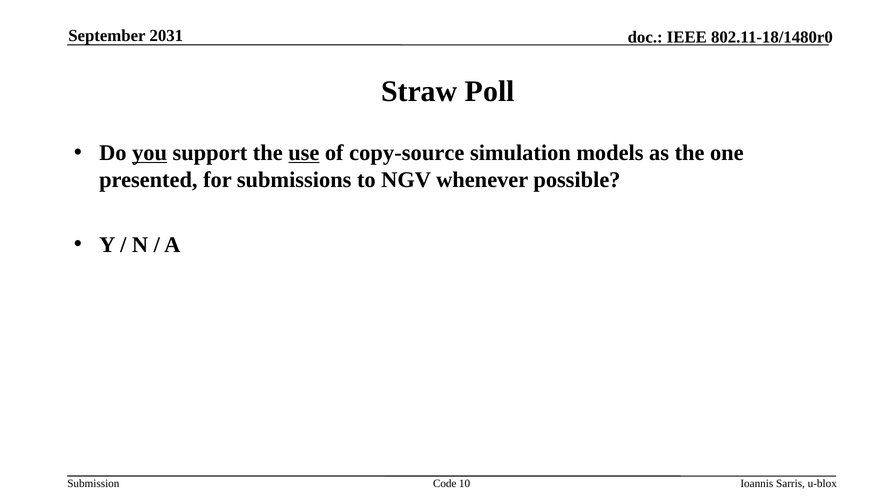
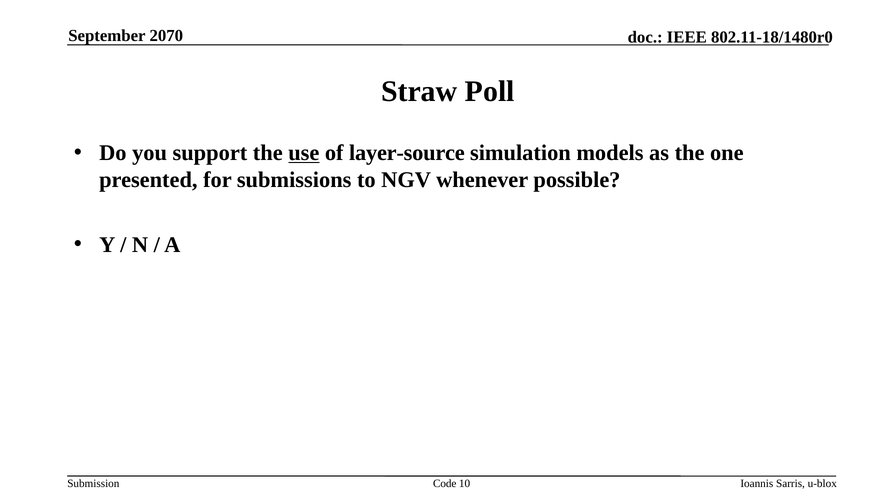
2031: 2031 -> 2070
you underline: present -> none
copy-source: copy-source -> layer-source
